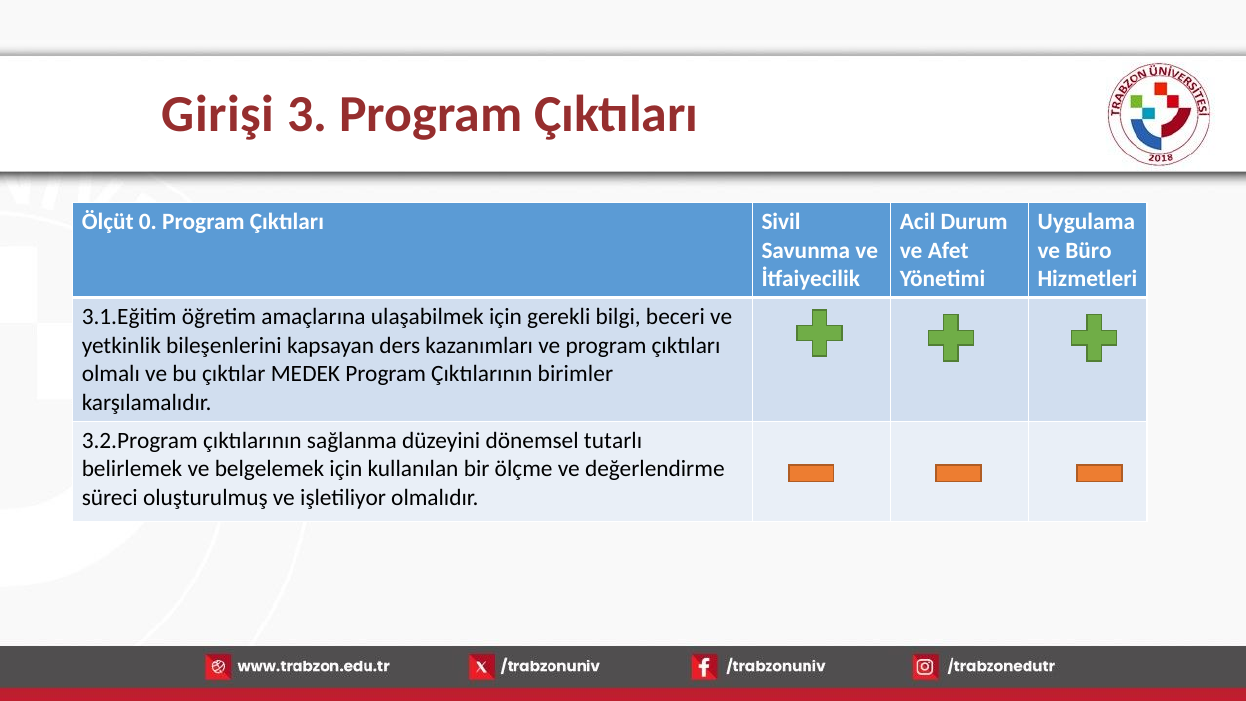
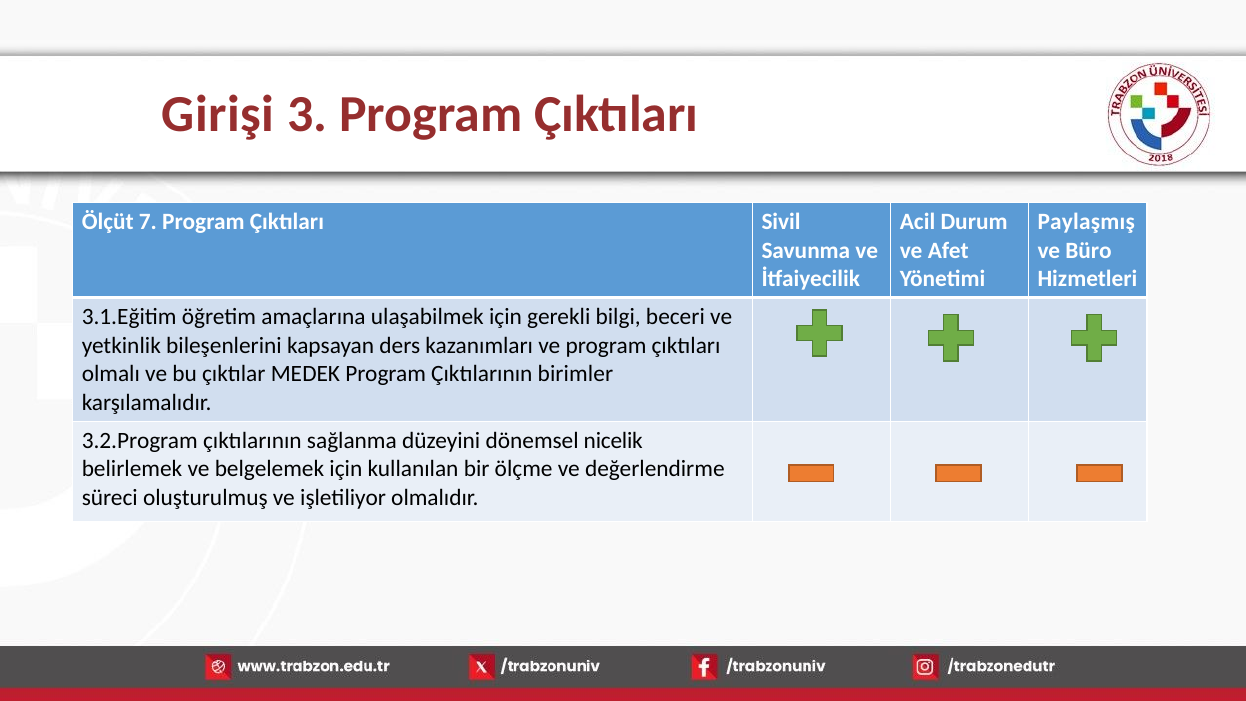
0: 0 -> 7
Uygulama: Uygulama -> Paylaşmış
tutarlı: tutarlı -> nicelik
